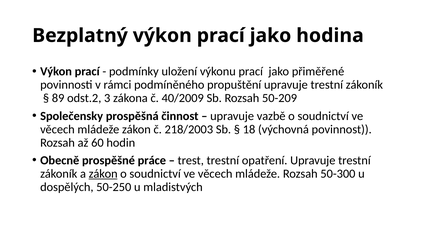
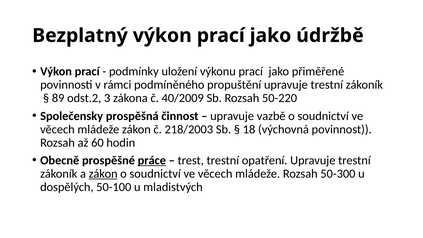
hodina: hodina -> údržbě
50-209: 50-209 -> 50-220
práce underline: none -> present
50-250: 50-250 -> 50-100
